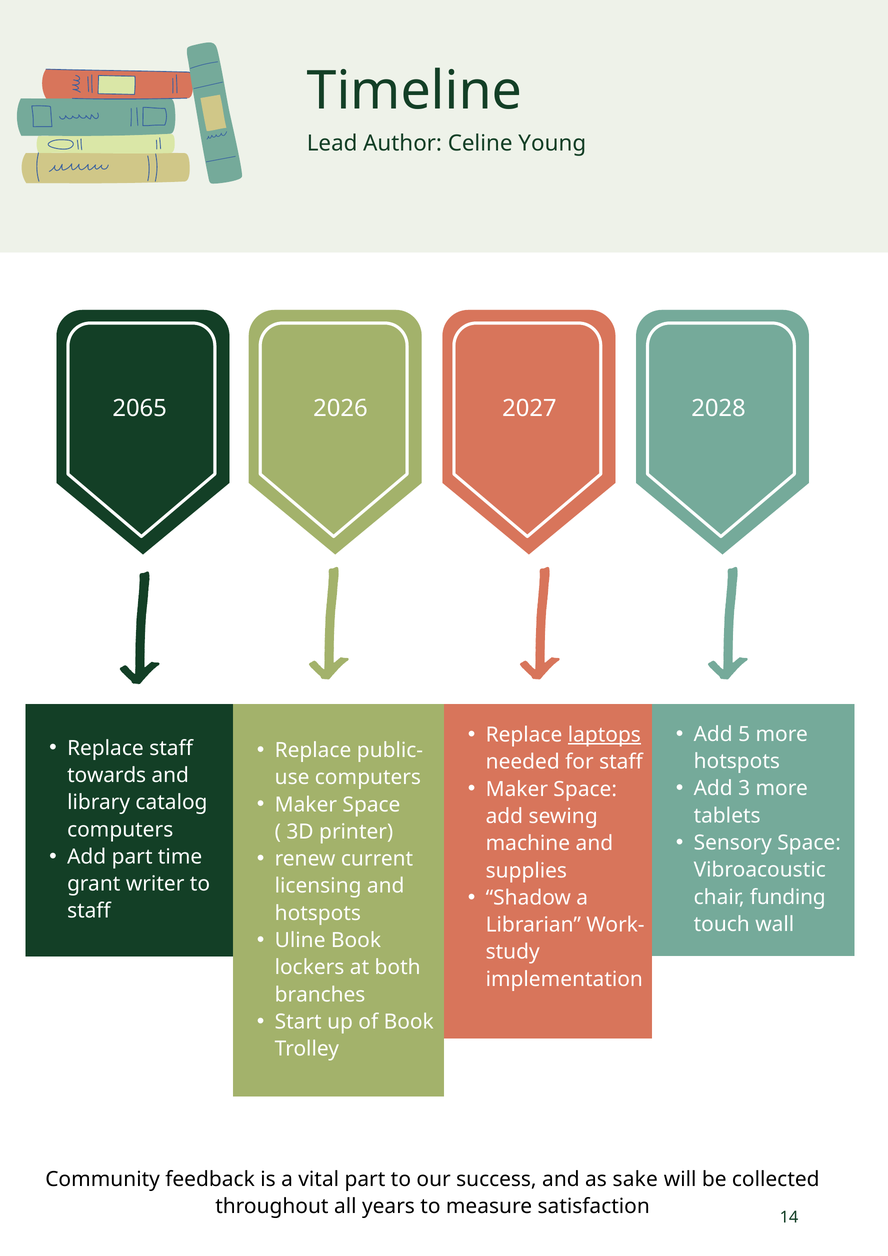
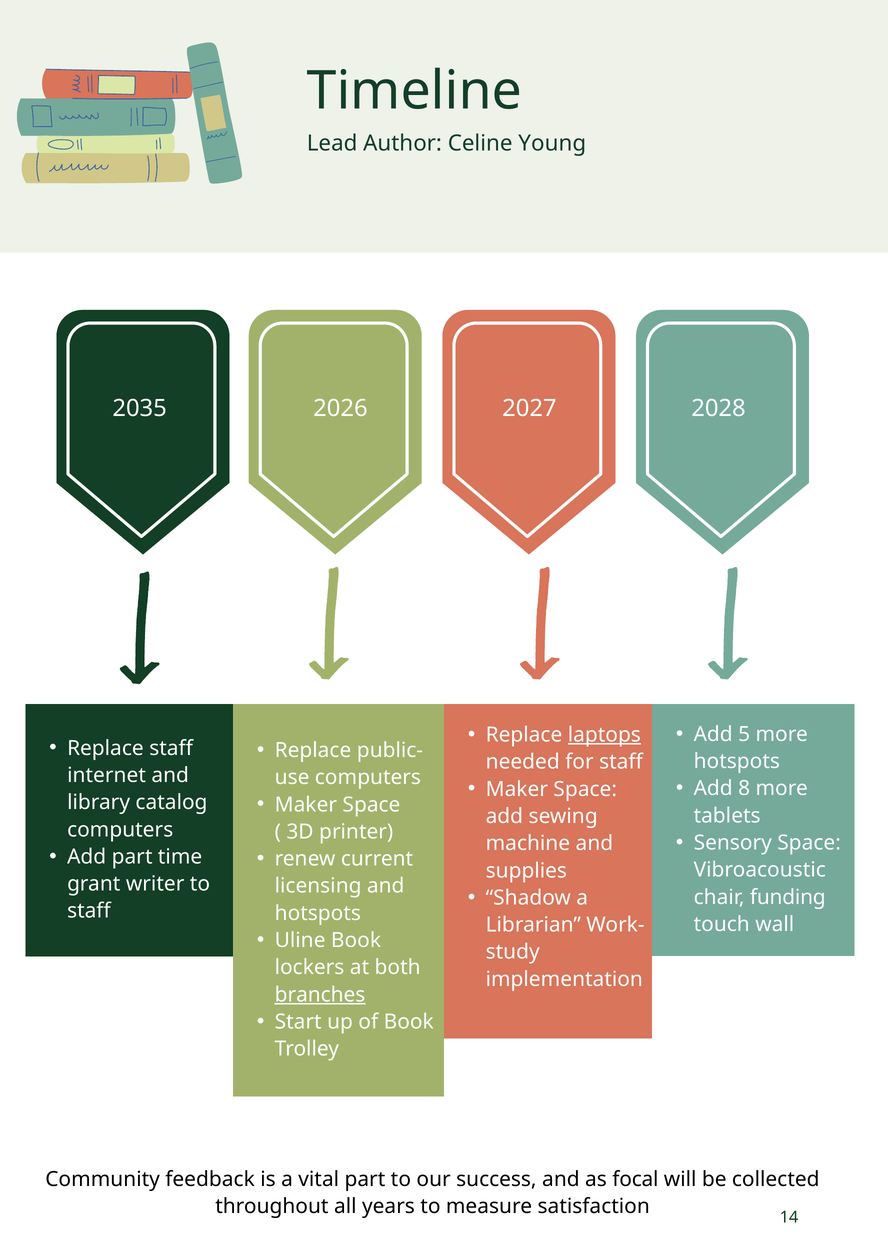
2065: 2065 -> 2035
towards: towards -> internet
3: 3 -> 8
branches underline: none -> present
sake: sake -> focal
